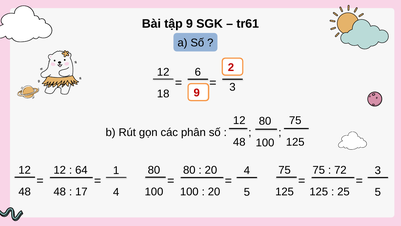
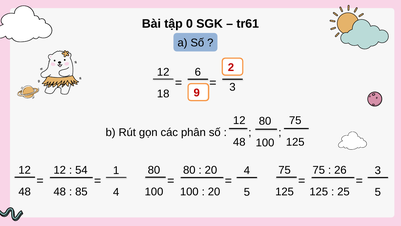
tập 9: 9 -> 0
64: 64 -> 54
72: 72 -> 26
17: 17 -> 85
